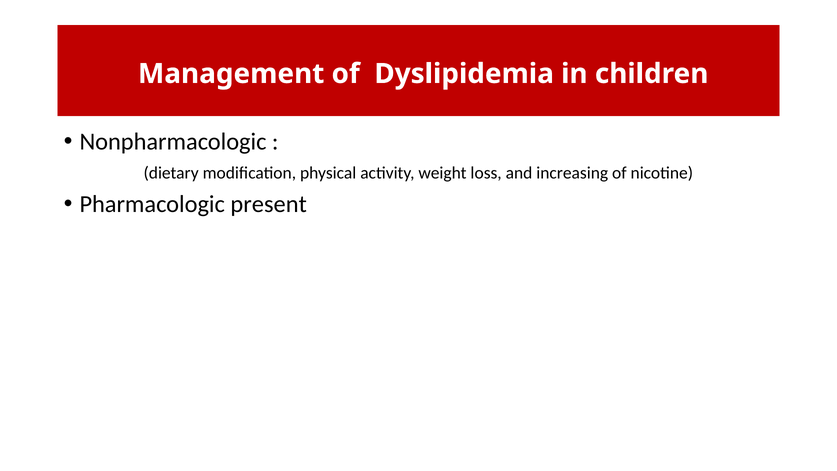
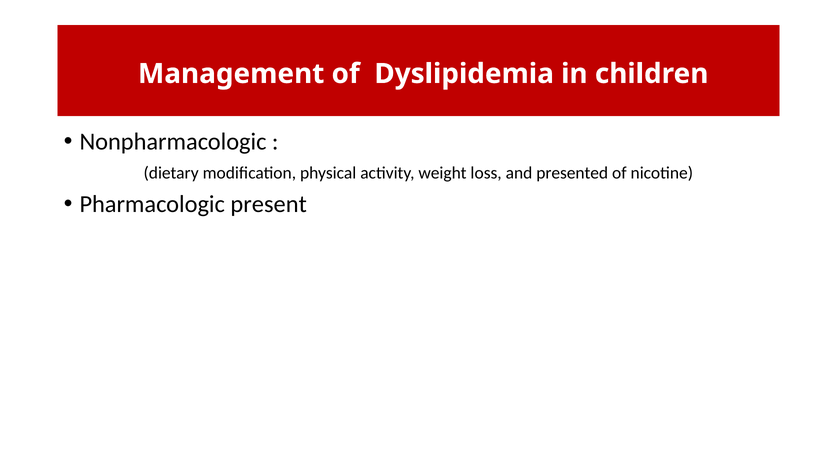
increasing: increasing -> presented
